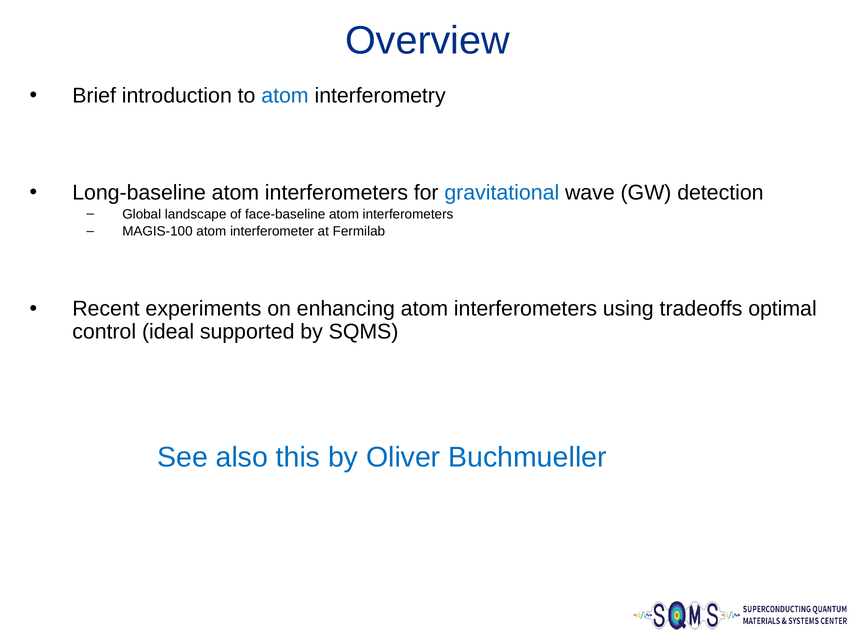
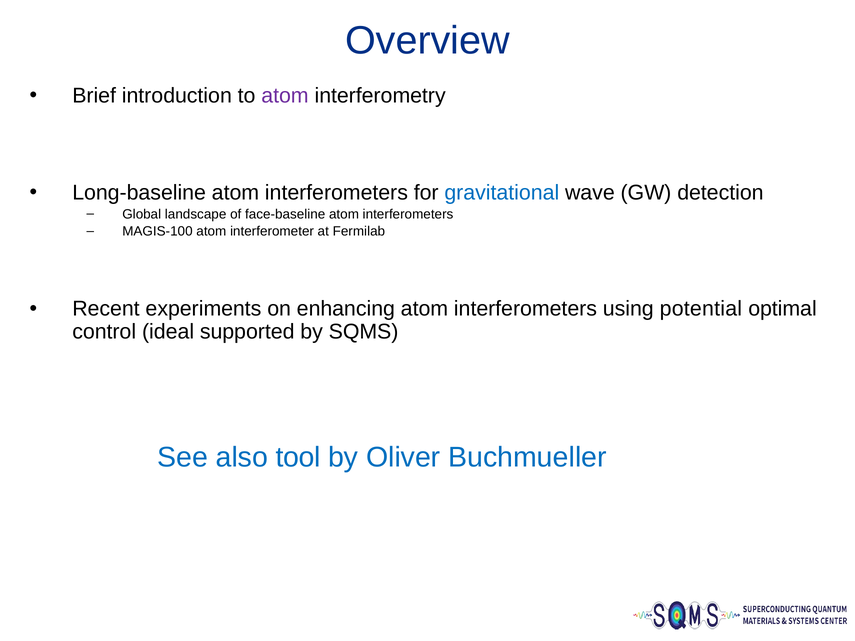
atom at (285, 96) colour: blue -> purple
tradeoffs: tradeoffs -> potential
this: this -> tool
